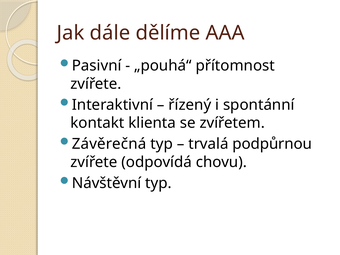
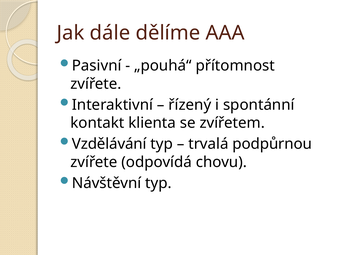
Závěrečná: Závěrečná -> Vzdělávání
